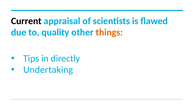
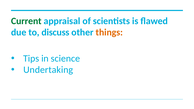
Current colour: black -> green
quality: quality -> discuss
directly: directly -> science
